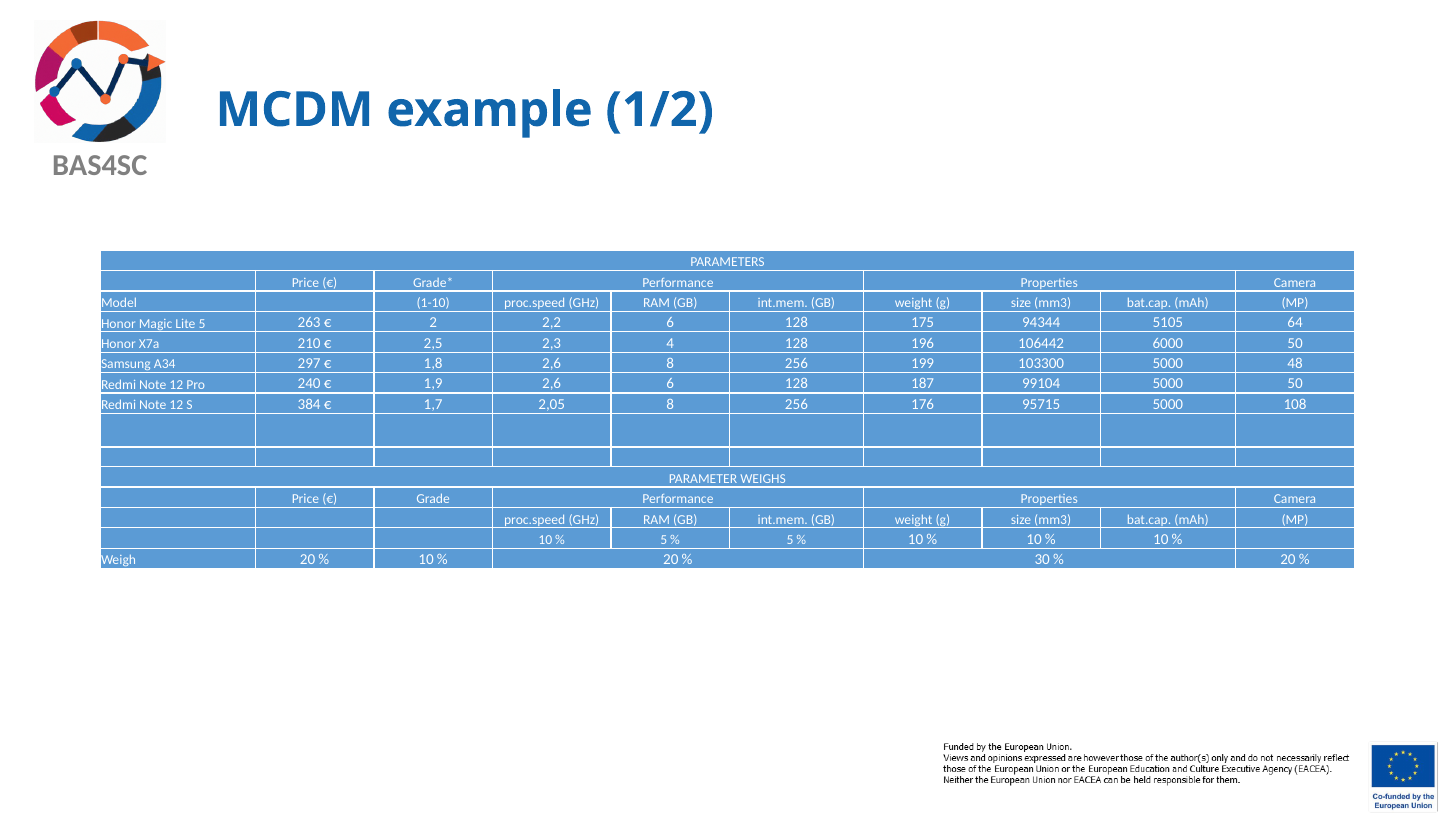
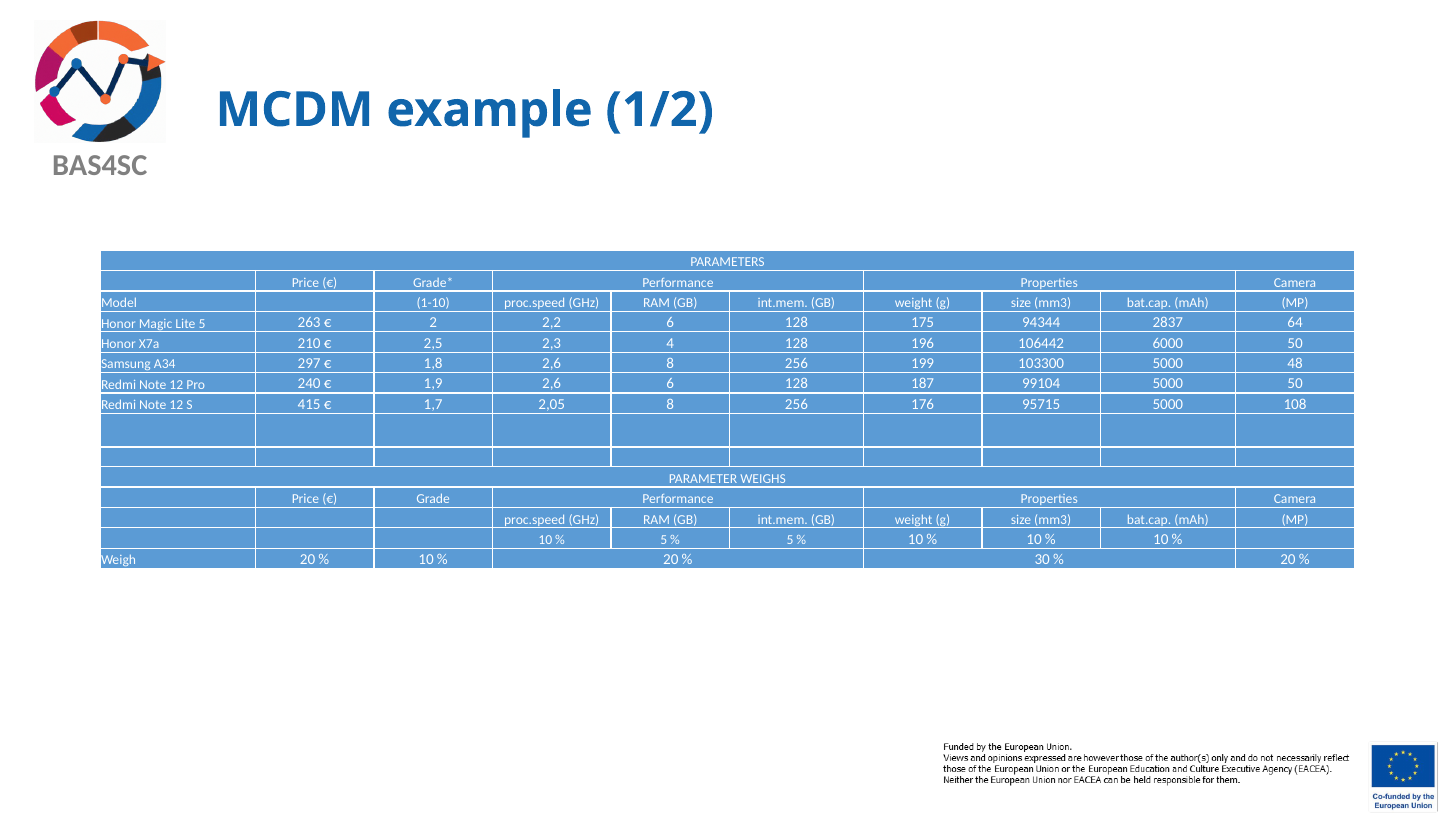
5105: 5105 -> 2837
384: 384 -> 415
